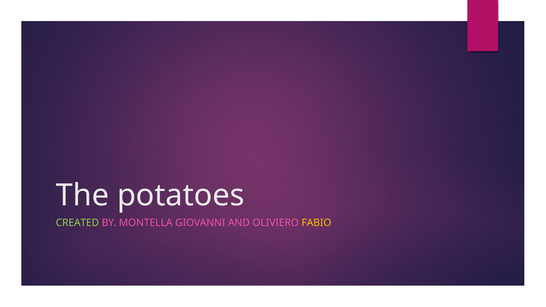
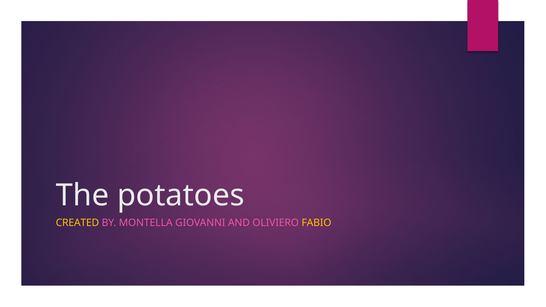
CREATED colour: light green -> yellow
